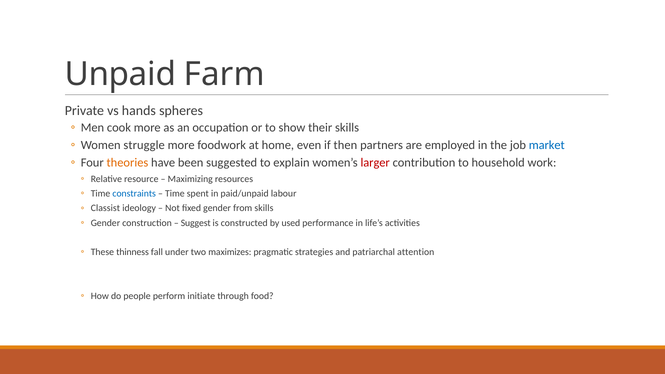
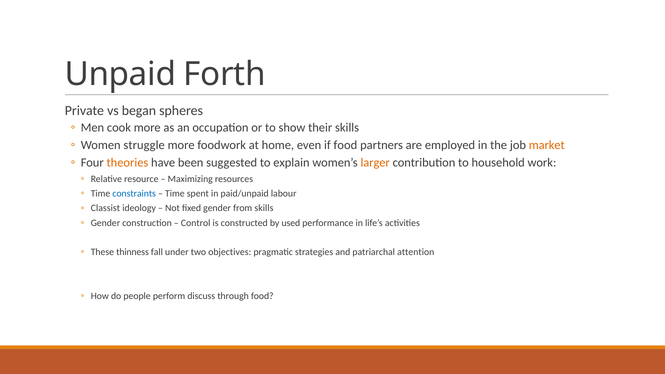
Farm: Farm -> Forth
hands: hands -> began
if then: then -> food
market colour: blue -> orange
larger colour: red -> orange
Suggest: Suggest -> Control
maximizes: maximizes -> objectives
initiate: initiate -> discuss
